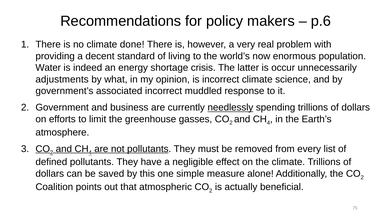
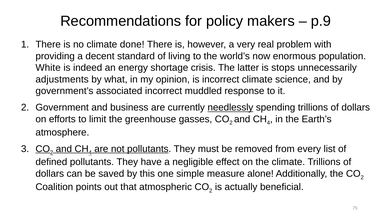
p.6: p.6 -> p.9
Water: Water -> White
occur: occur -> stops
